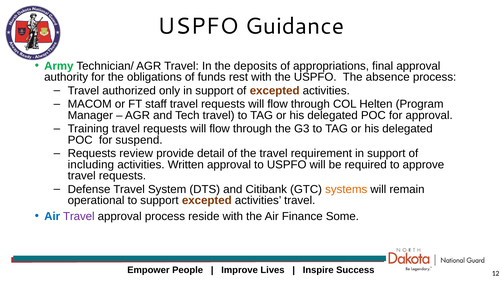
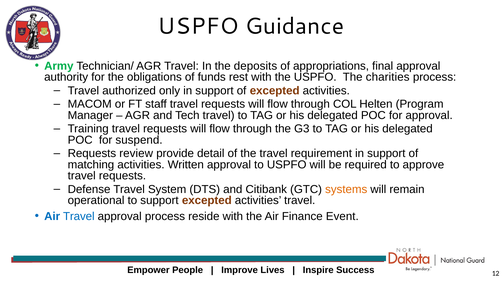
absence: absence -> charities
including: including -> matching
Travel at (79, 217) colour: purple -> blue
Some: Some -> Event
